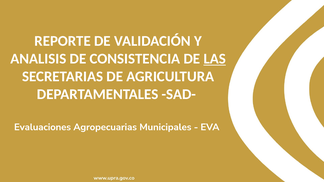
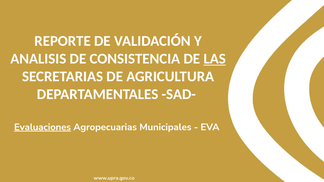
Evaluaciones underline: none -> present
